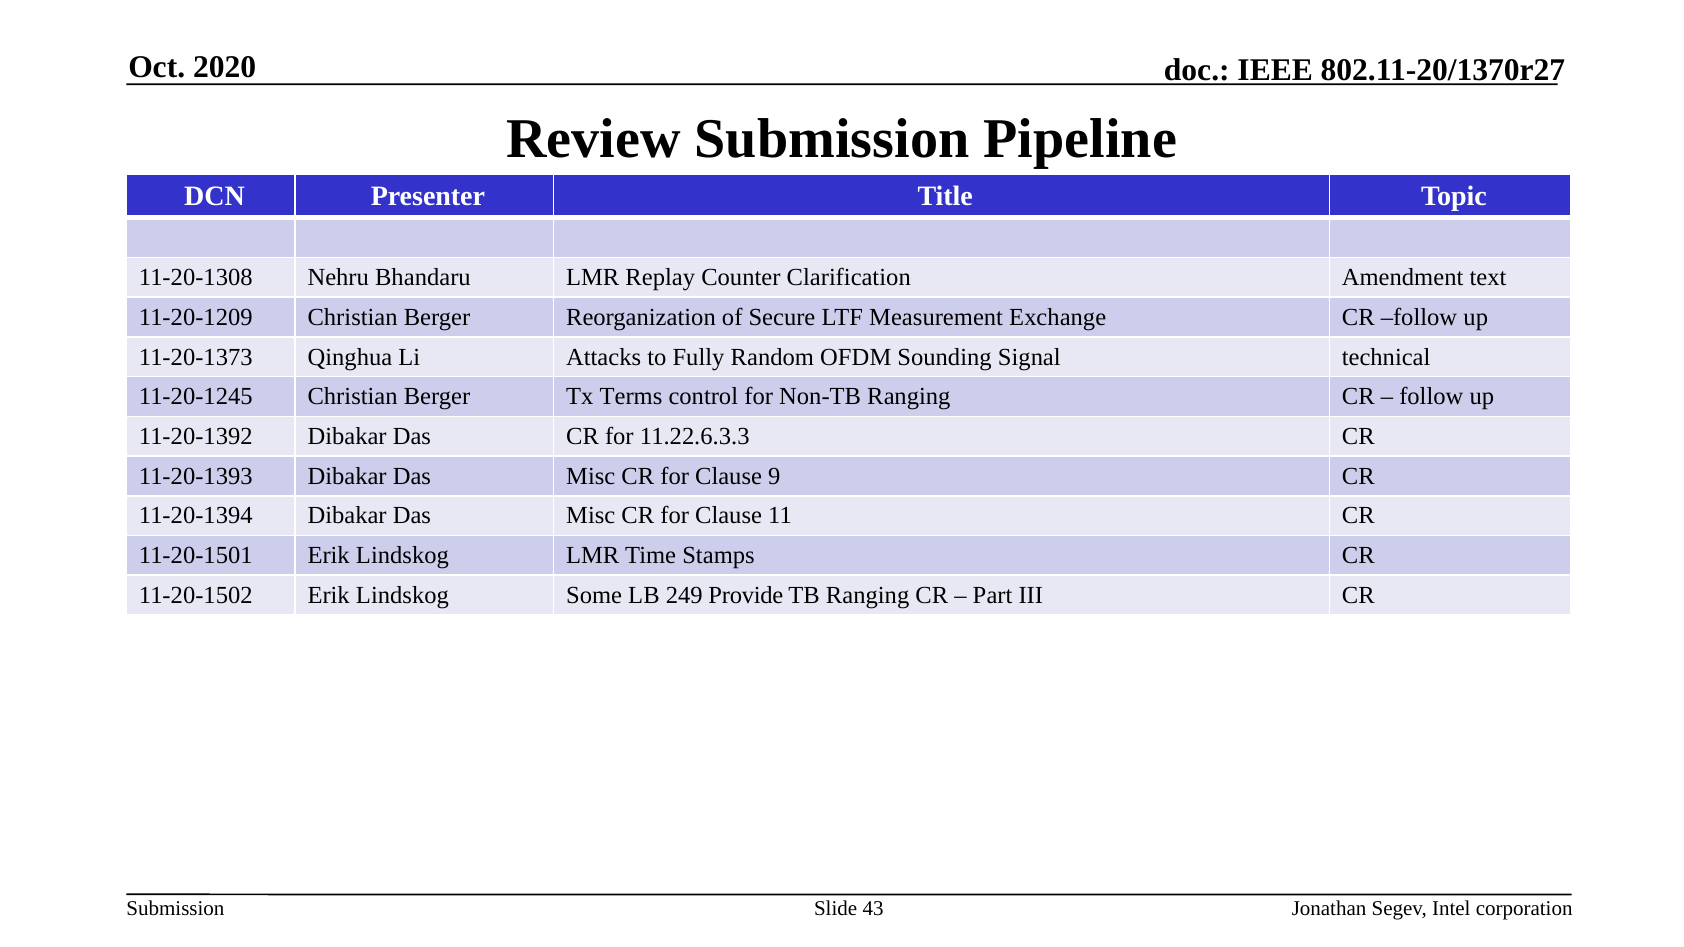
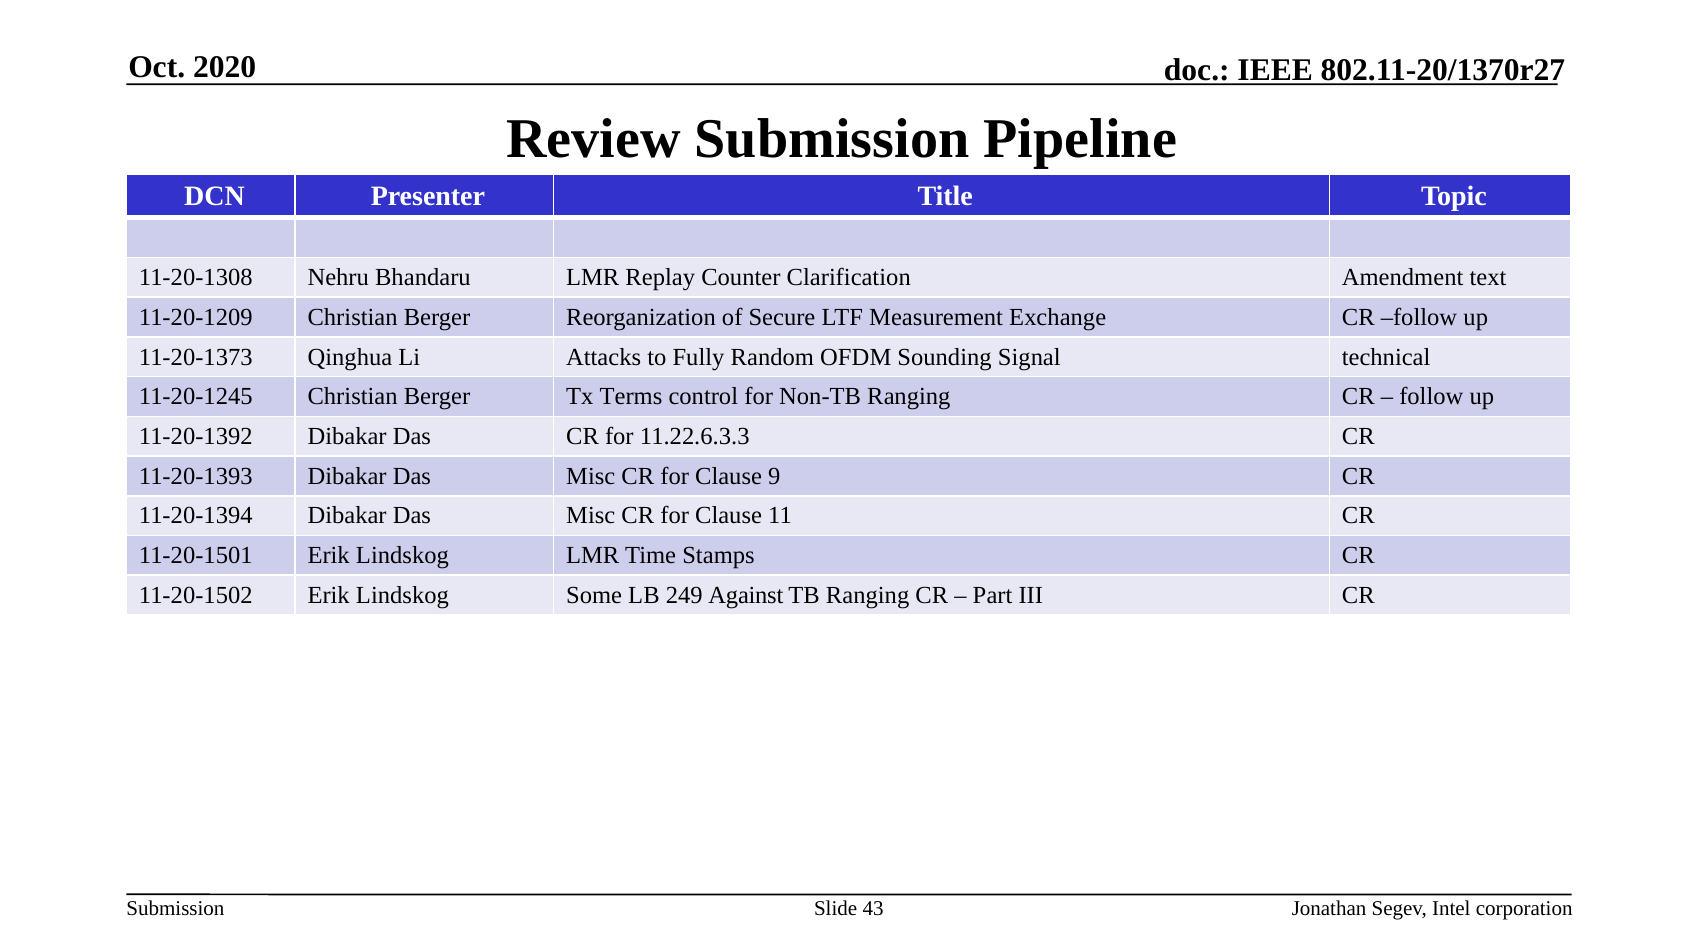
Provide: Provide -> Against
